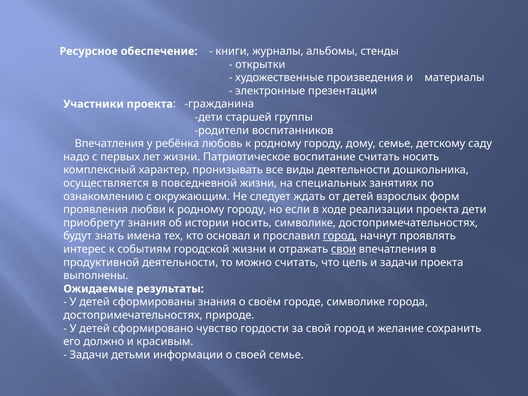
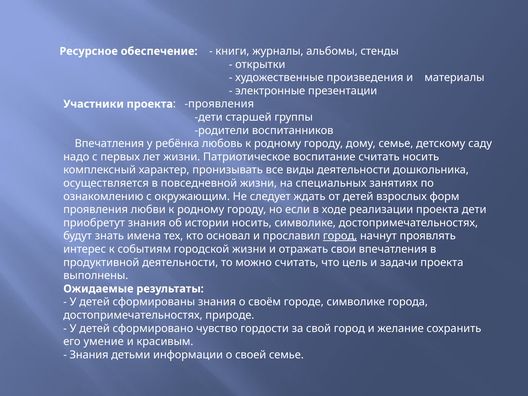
проекта гражданина: гражданина -> проявления
свои underline: present -> none
должно: должно -> умение
Задачи at (89, 355): Задачи -> Знания
